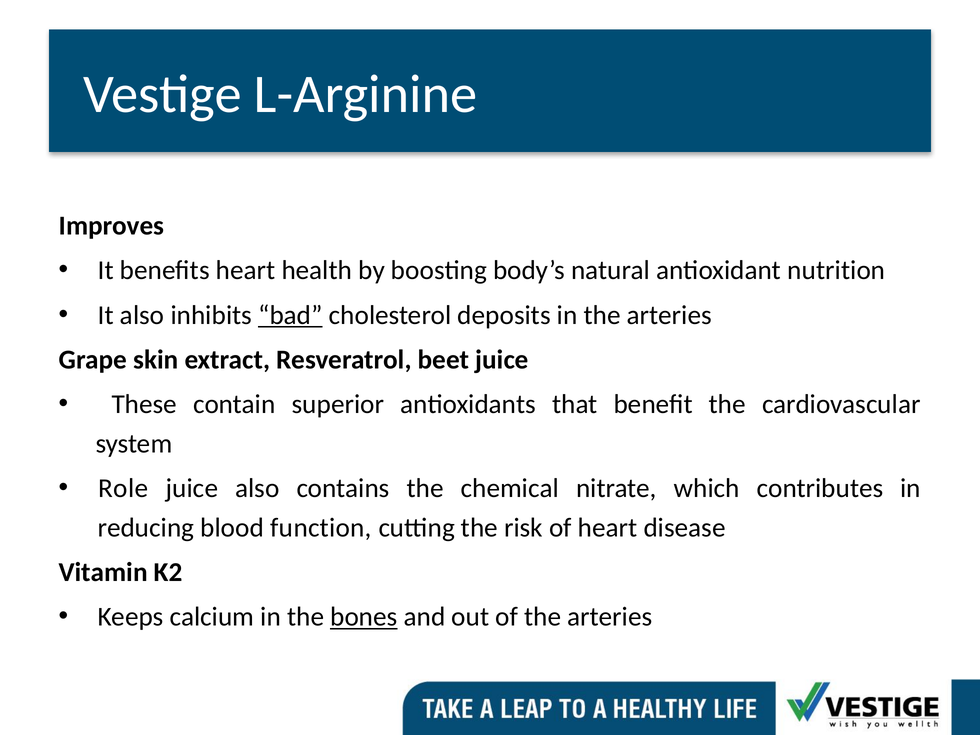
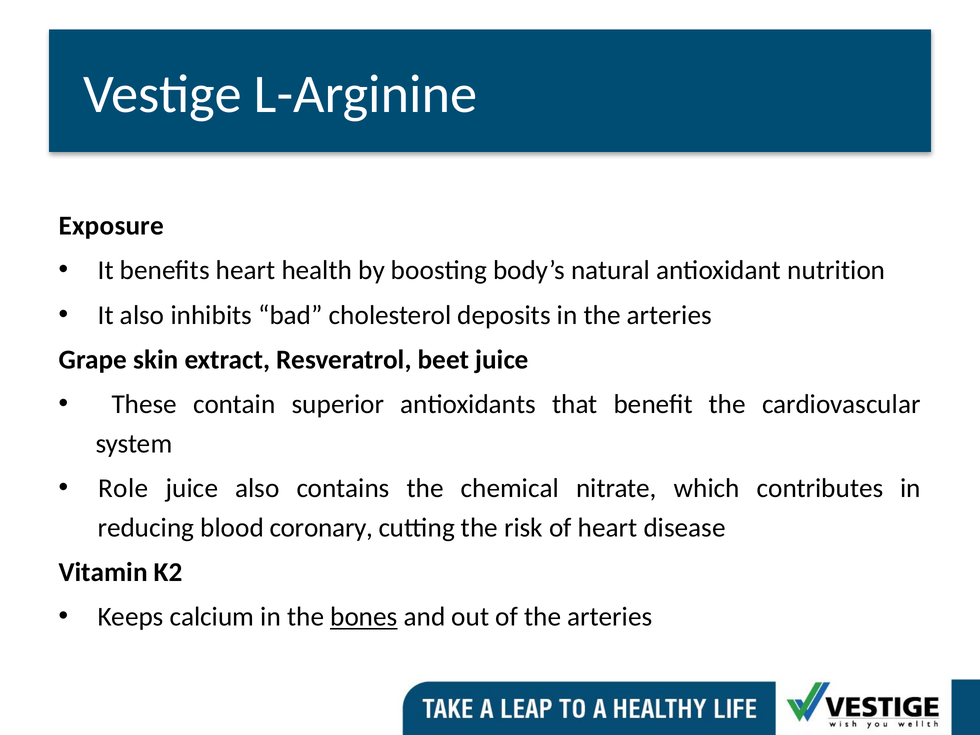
Improves: Improves -> Exposure
bad underline: present -> none
function: function -> coronary
